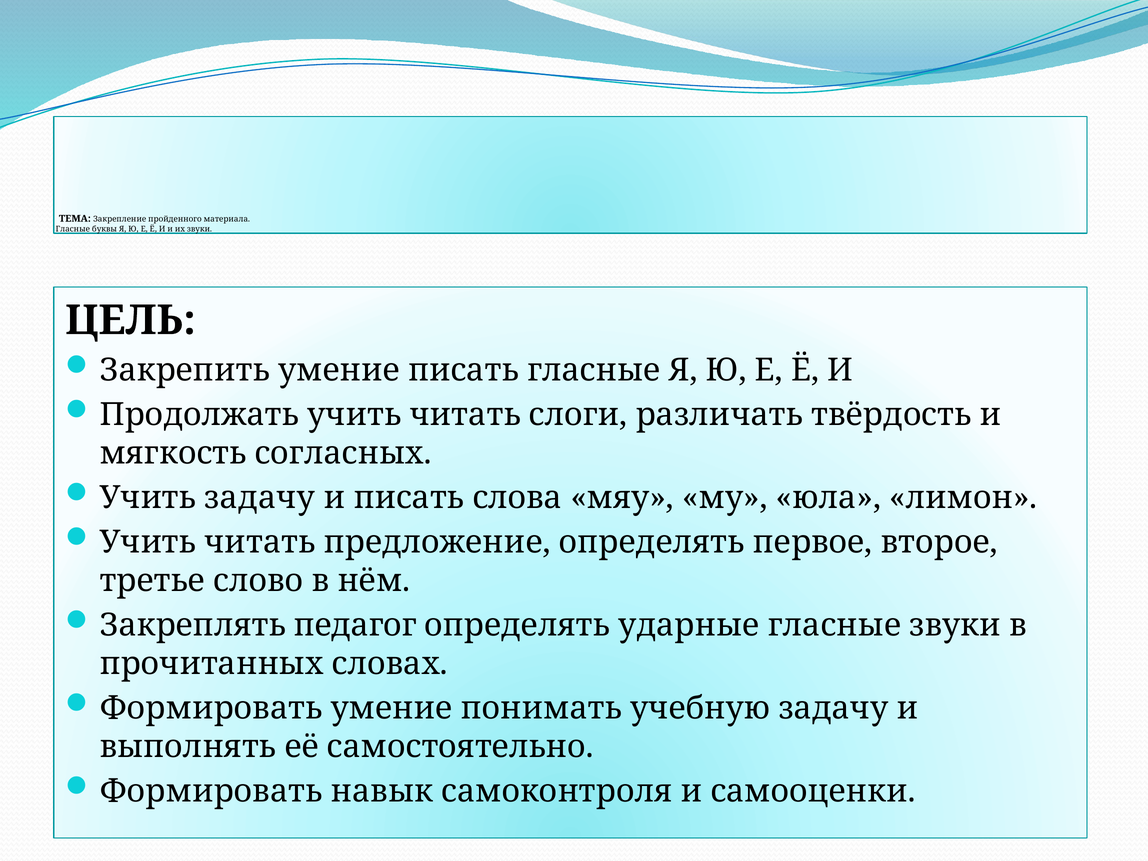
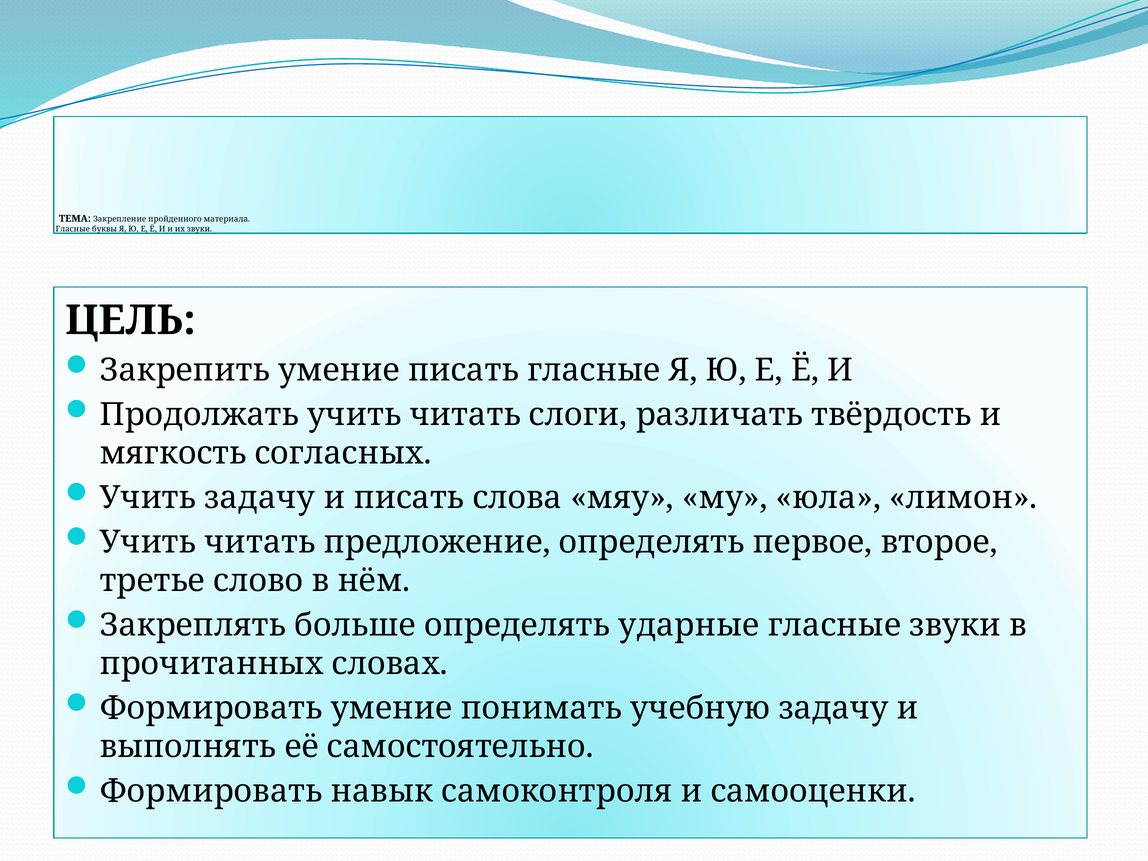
педагог: педагог -> больше
